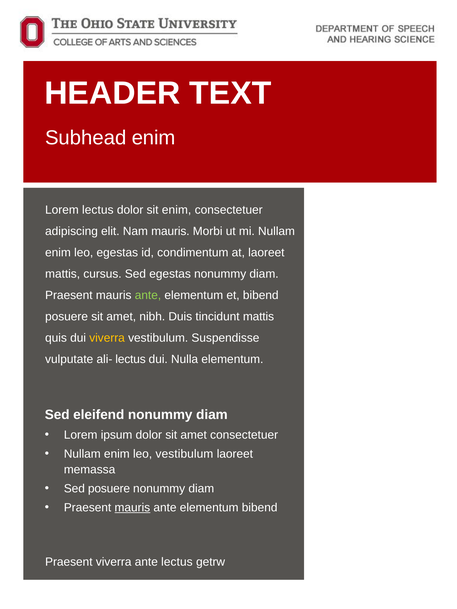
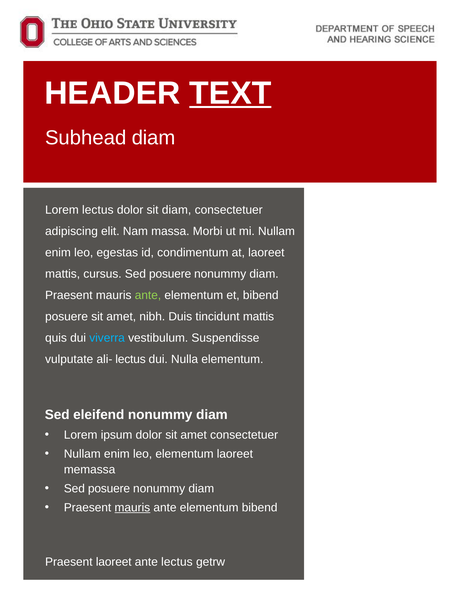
TEXT underline: none -> present
Subhead enim: enim -> diam
sit enim: enim -> diam
Nam mauris: mauris -> massa
egestas at (170, 274): egestas -> posuere
viverra at (107, 338) colour: yellow -> light blue
leo vestibulum: vestibulum -> elementum
Praesent viverra: viverra -> laoreet
